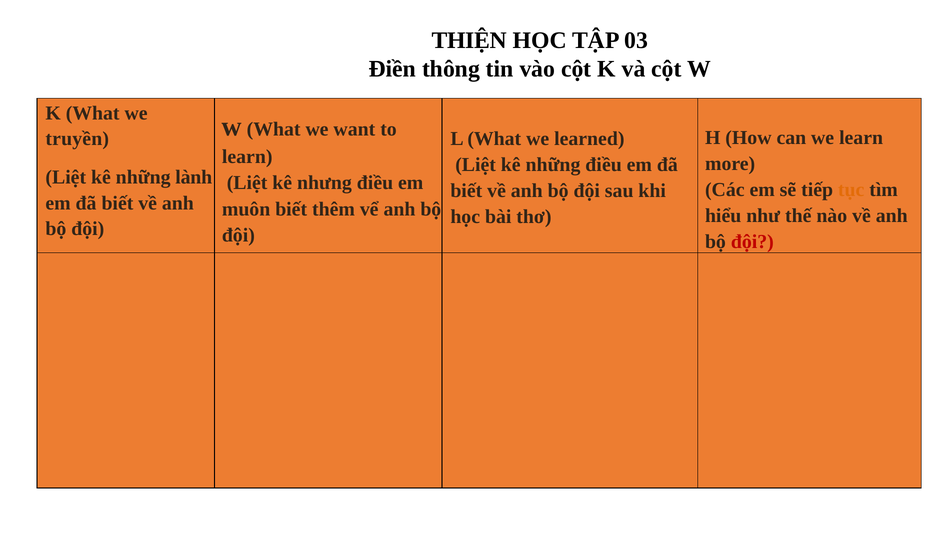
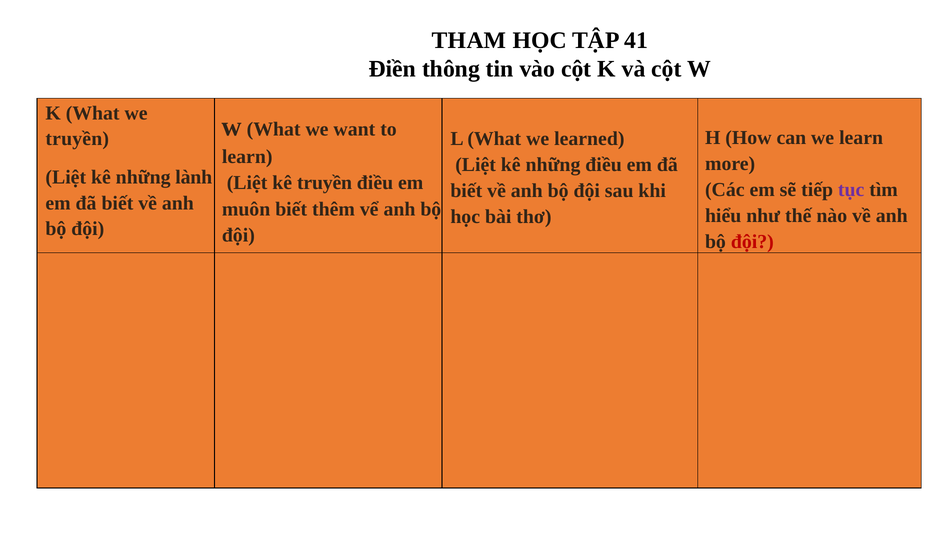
THIỆN: THIỆN -> THAM
03: 03 -> 41
kê nhưng: nhưng -> truyền
tục colour: orange -> purple
